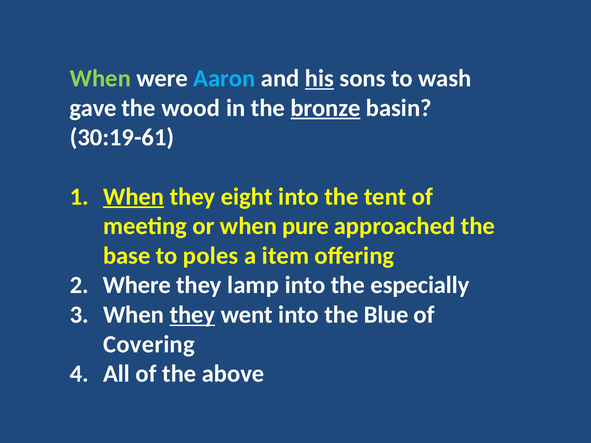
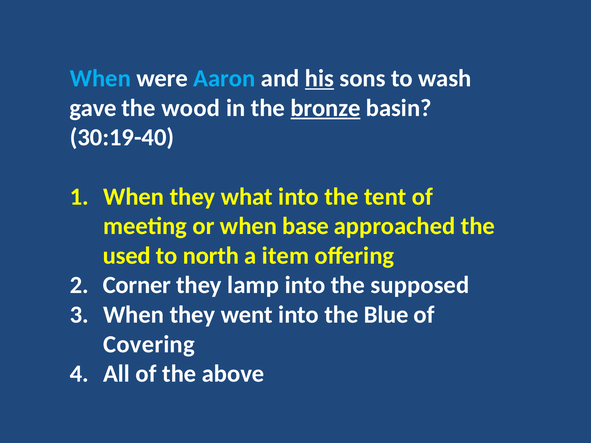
When at (100, 78) colour: light green -> light blue
30:19-61: 30:19-61 -> 30:19-40
When at (134, 197) underline: present -> none
eight: eight -> what
pure: pure -> base
base: base -> used
poles: poles -> north
Where: Where -> Corner
especially: especially -> supposed
they at (192, 315) underline: present -> none
